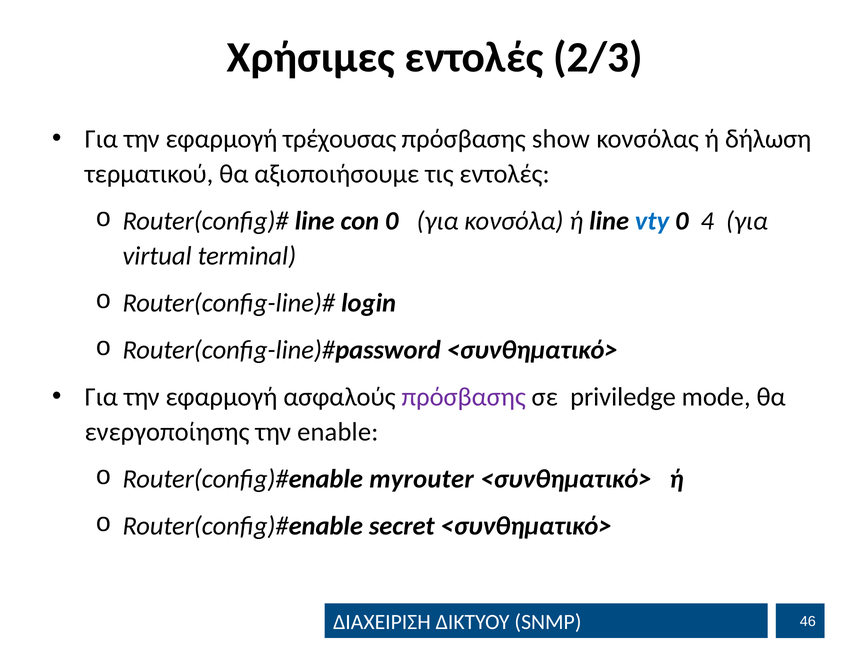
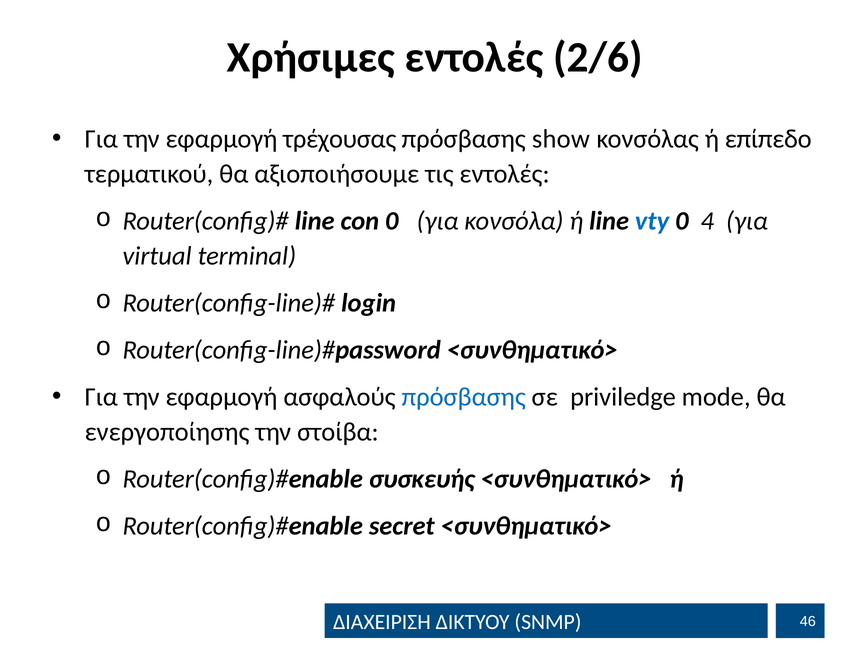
2/3: 2/3 -> 2/6
δήλωση: δήλωση -> επίπεδο
πρόσβασης at (464, 397) colour: purple -> blue
enable: enable -> στοίβα
myrouter: myrouter -> συσκευής
